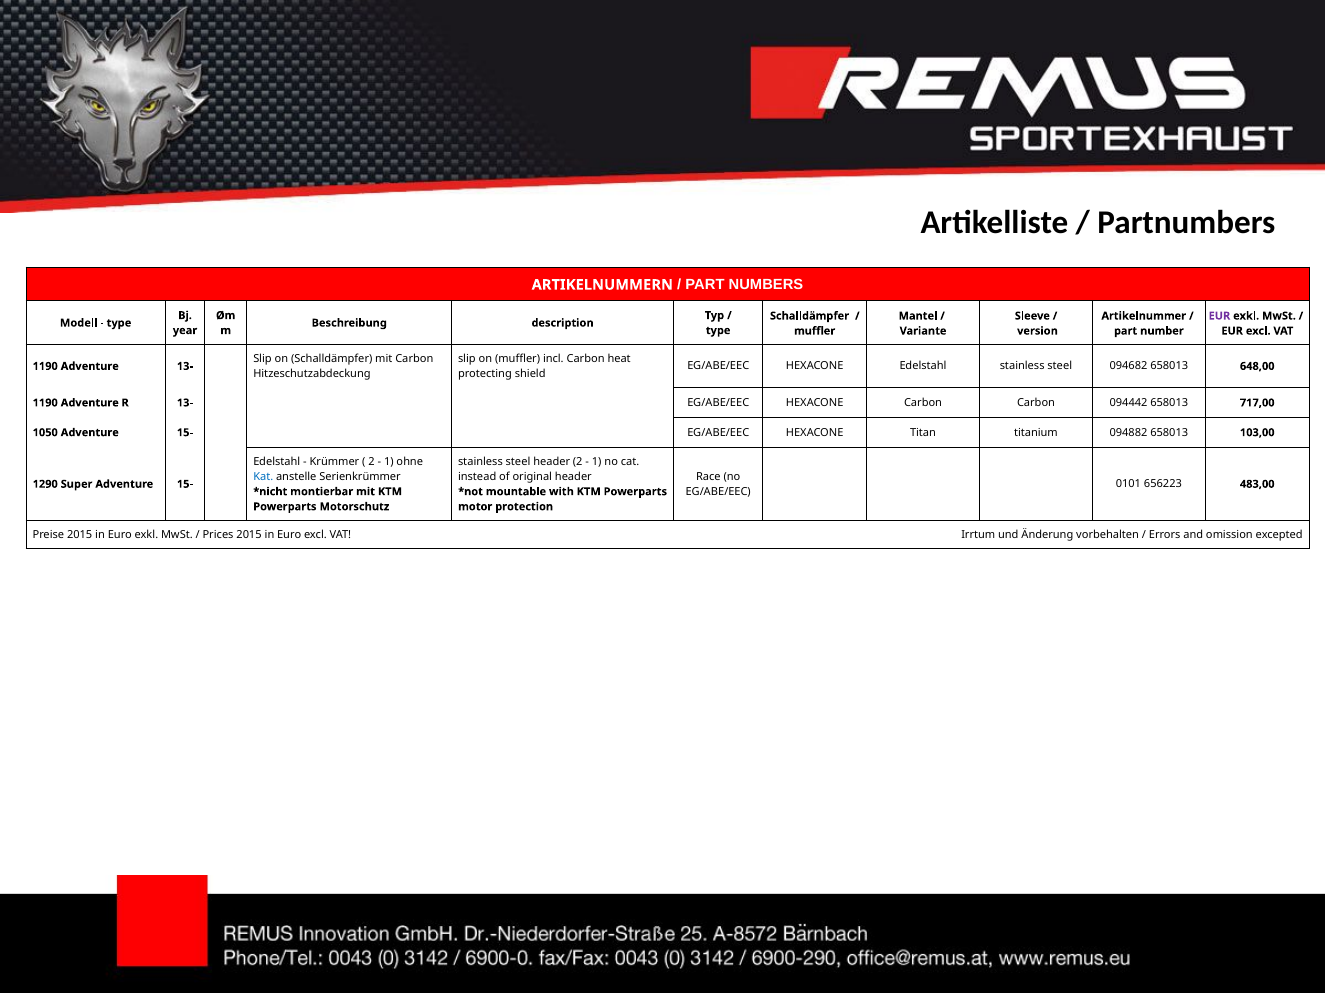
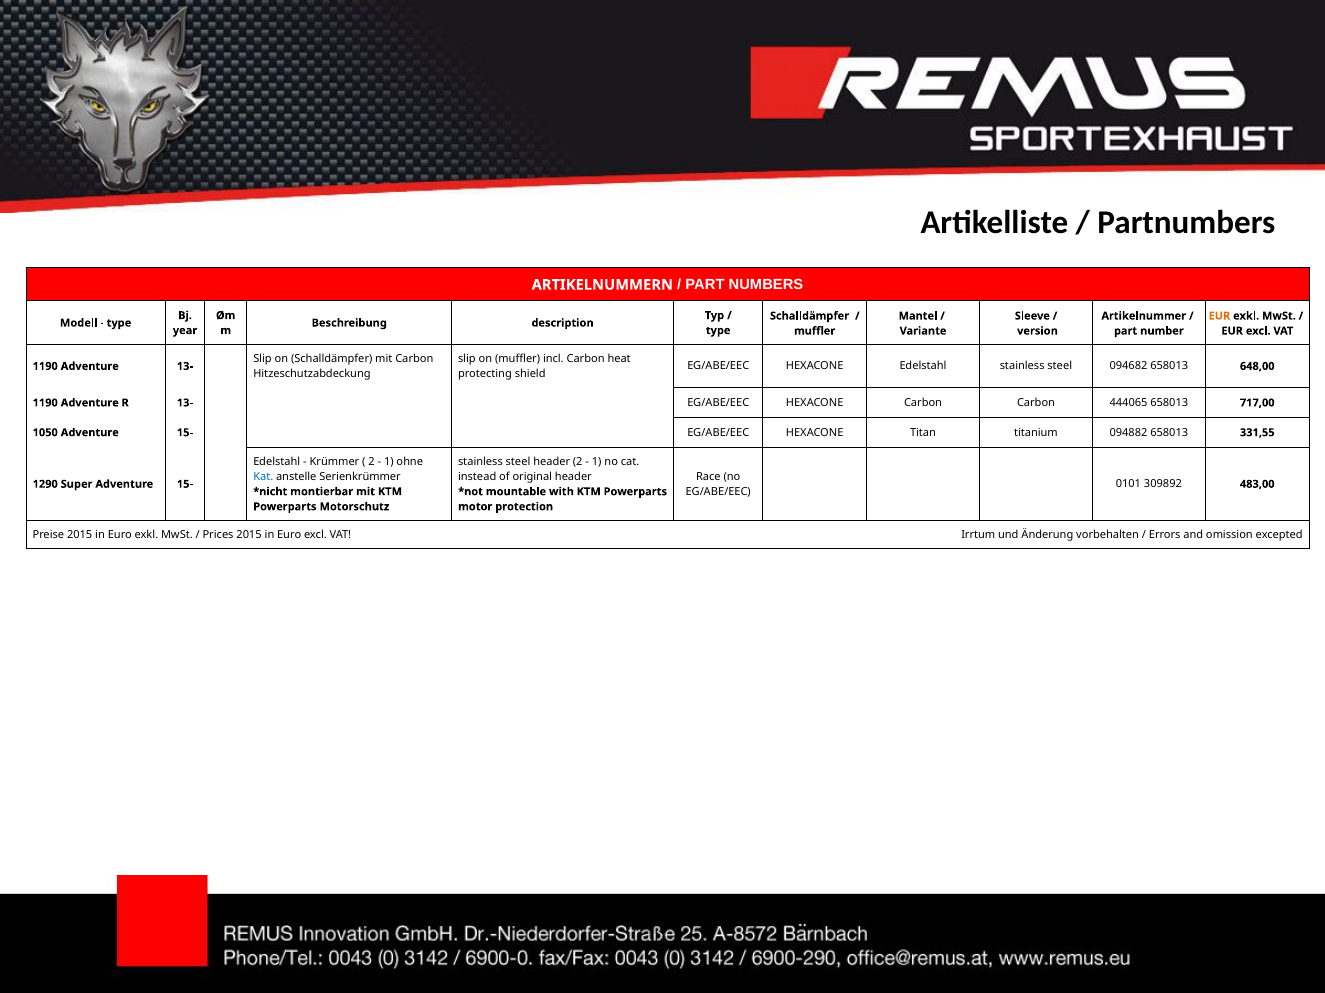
EUR at (1219, 316) colour: purple -> orange
094442: 094442 -> 444065
103,00: 103,00 -> 331,55
656223: 656223 -> 309892
